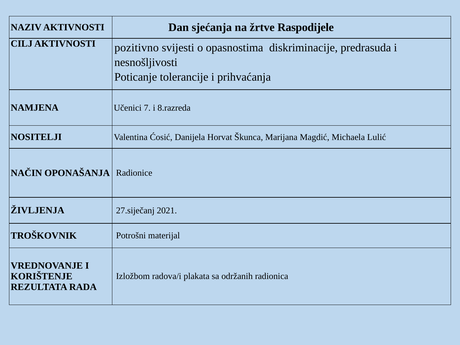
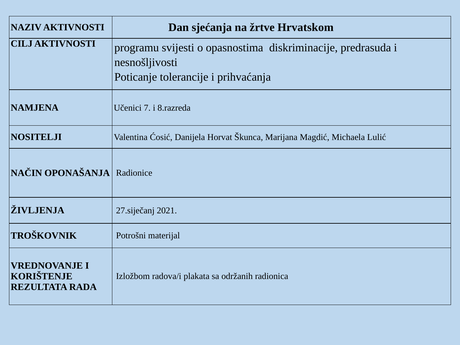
Raspodijele: Raspodijele -> Hrvatskom
pozitivno: pozitivno -> programu
